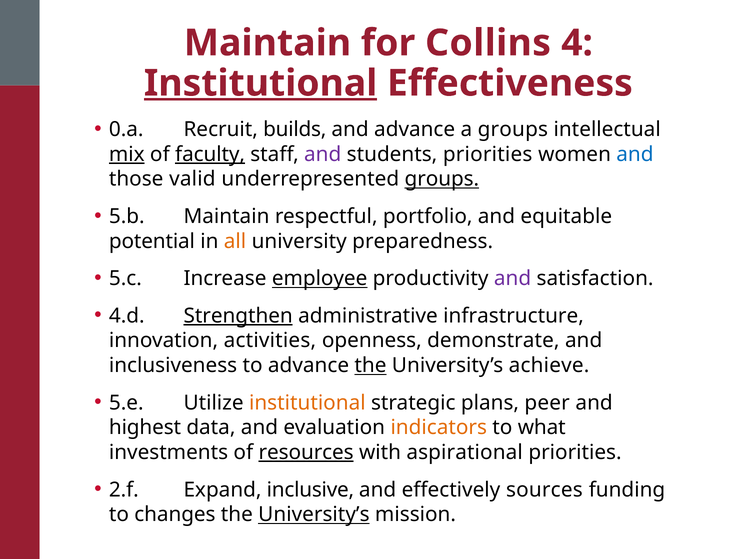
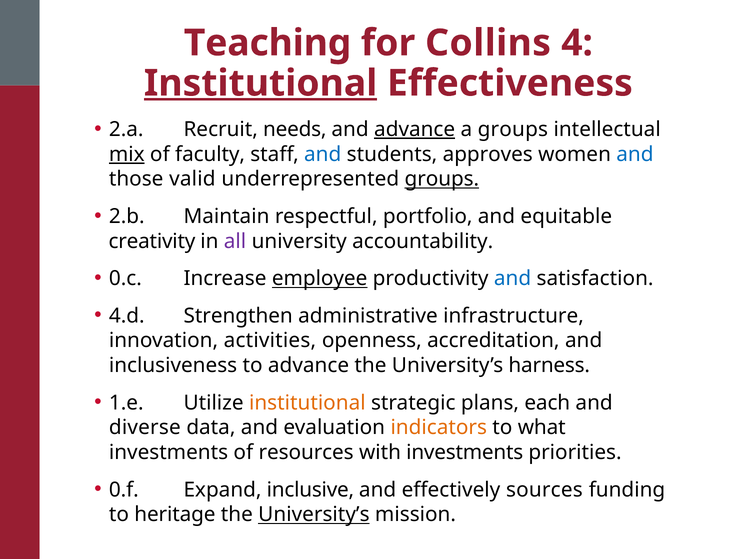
Maintain at (267, 43): Maintain -> Teaching
0.a: 0.a -> 2.a
builds: builds -> needs
advance at (415, 130) underline: none -> present
faculty underline: present -> none
and at (323, 154) colour: purple -> blue
students priorities: priorities -> approves
5.b: 5.b -> 2.b
potential: potential -> creativity
all colour: orange -> purple
preparedness: preparedness -> accountability
5.c: 5.c -> 0.c
and at (513, 279) colour: purple -> blue
Strengthen underline: present -> none
demonstrate: demonstrate -> accreditation
the at (370, 366) underline: present -> none
achieve: achieve -> harness
5.e: 5.e -> 1.e
peer: peer -> each
highest: highest -> diverse
resources underline: present -> none
with aspirational: aspirational -> investments
2.f: 2.f -> 0.f
changes: changes -> heritage
